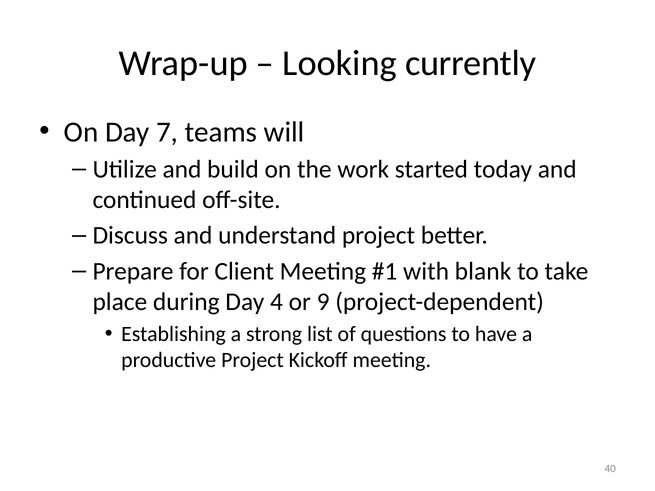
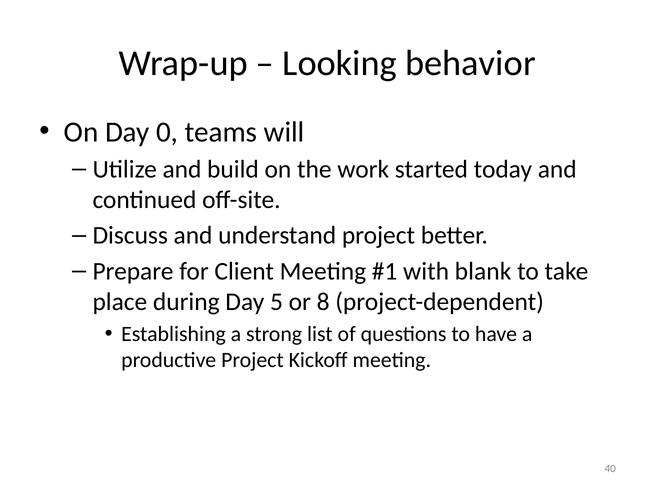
currently: currently -> behavior
7: 7 -> 0
4: 4 -> 5
9: 9 -> 8
